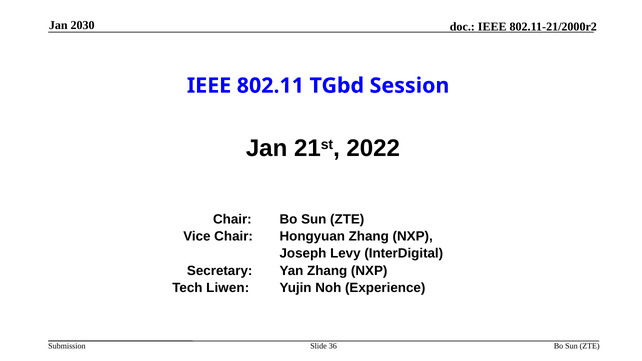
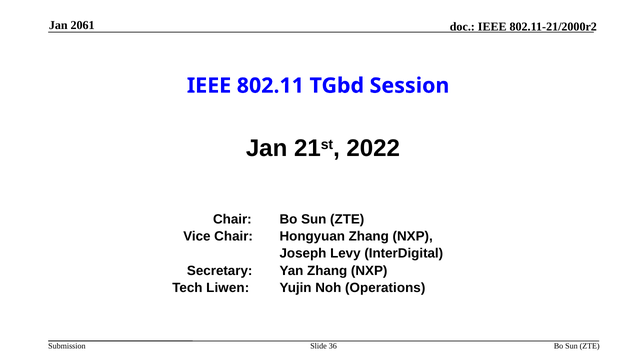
2030: 2030 -> 2061
Experience: Experience -> Operations
